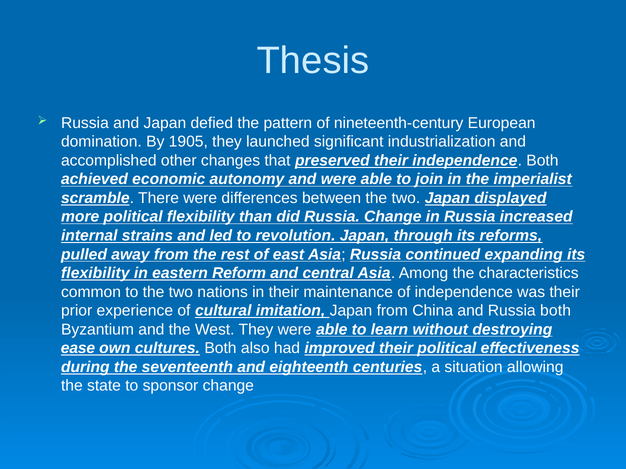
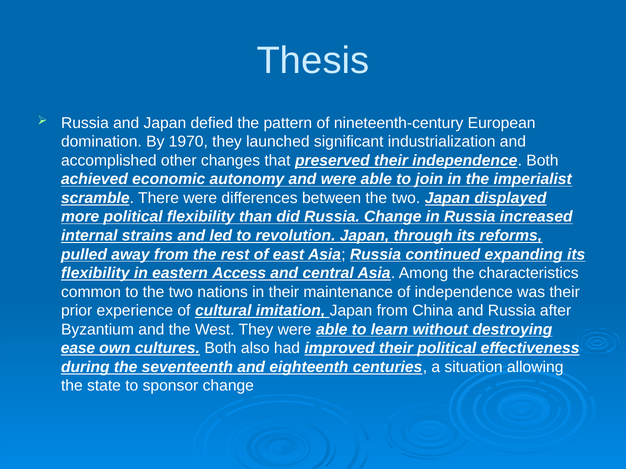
1905: 1905 -> 1970
Reform: Reform -> Access
Russia both: both -> after
